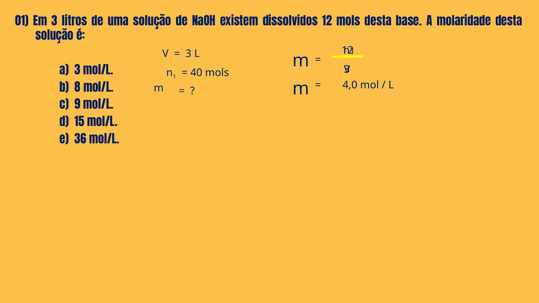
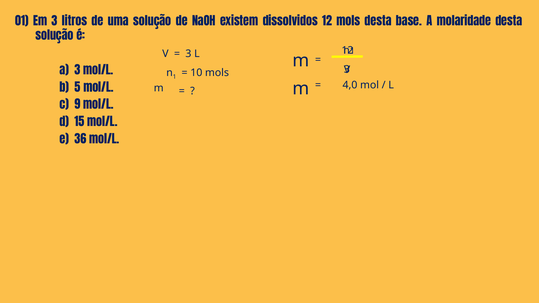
40: 40 -> 10
8: 8 -> 5
